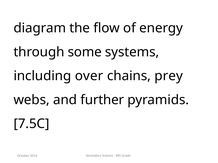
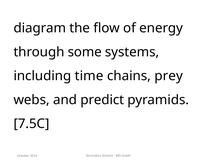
over: over -> time
further: further -> predict
